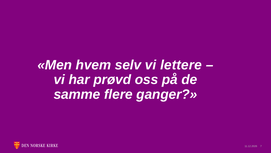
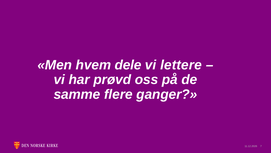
selv: selv -> dele
